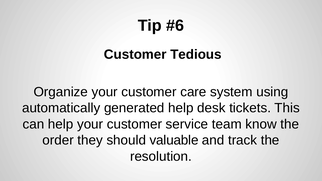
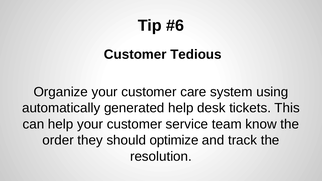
valuable: valuable -> optimize
